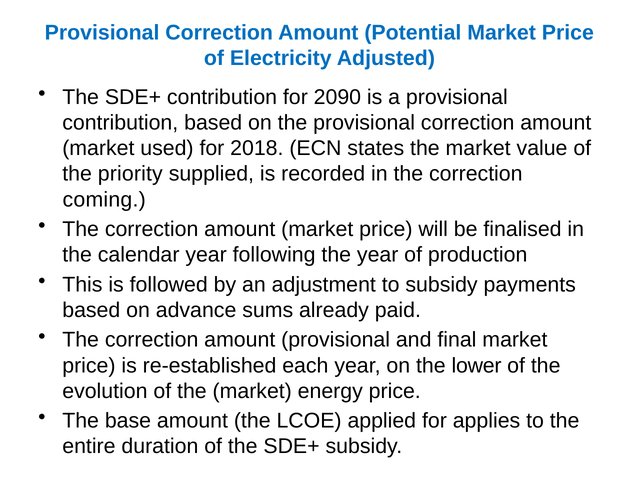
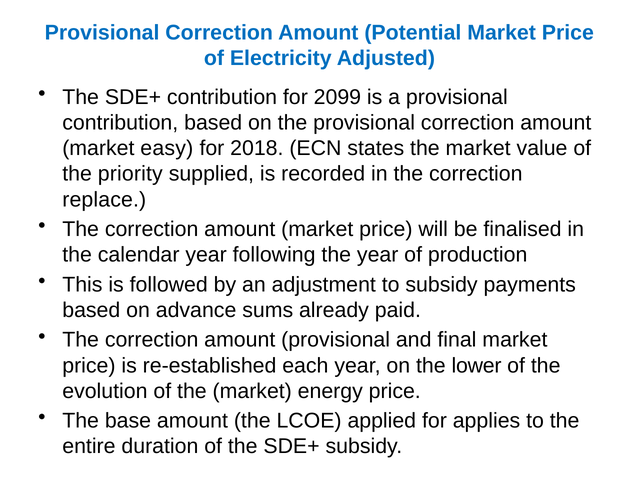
2090: 2090 -> 2099
used: used -> easy
coming: coming -> replace
